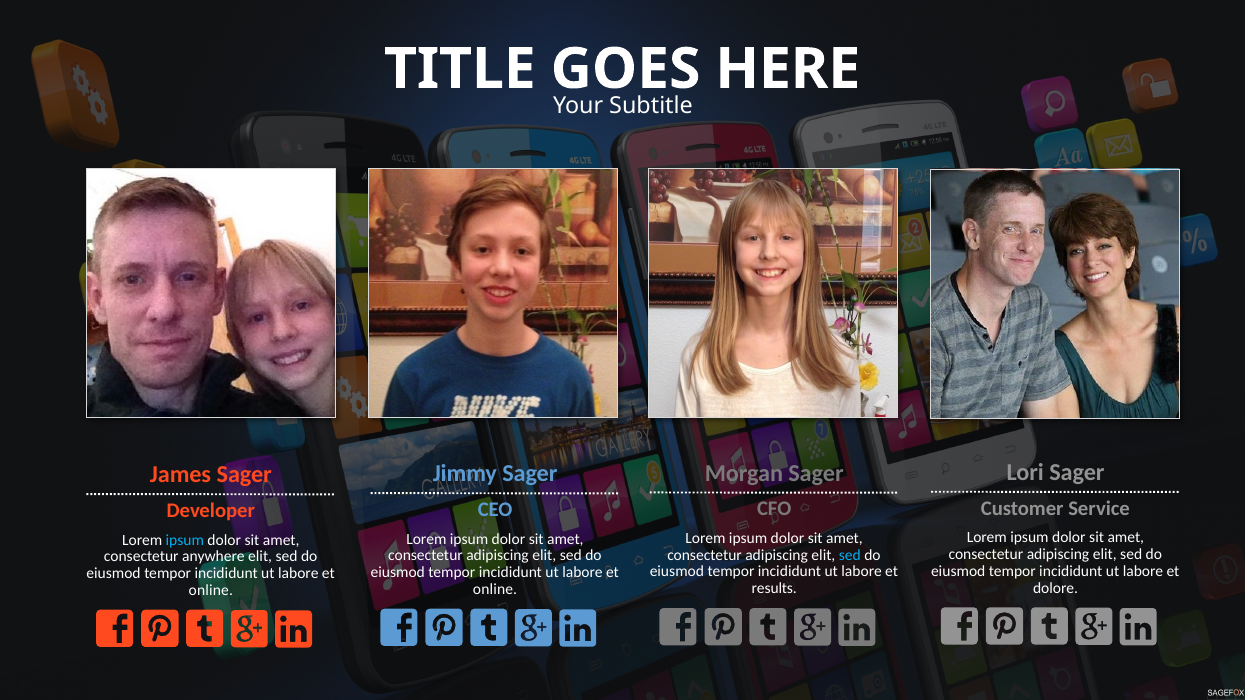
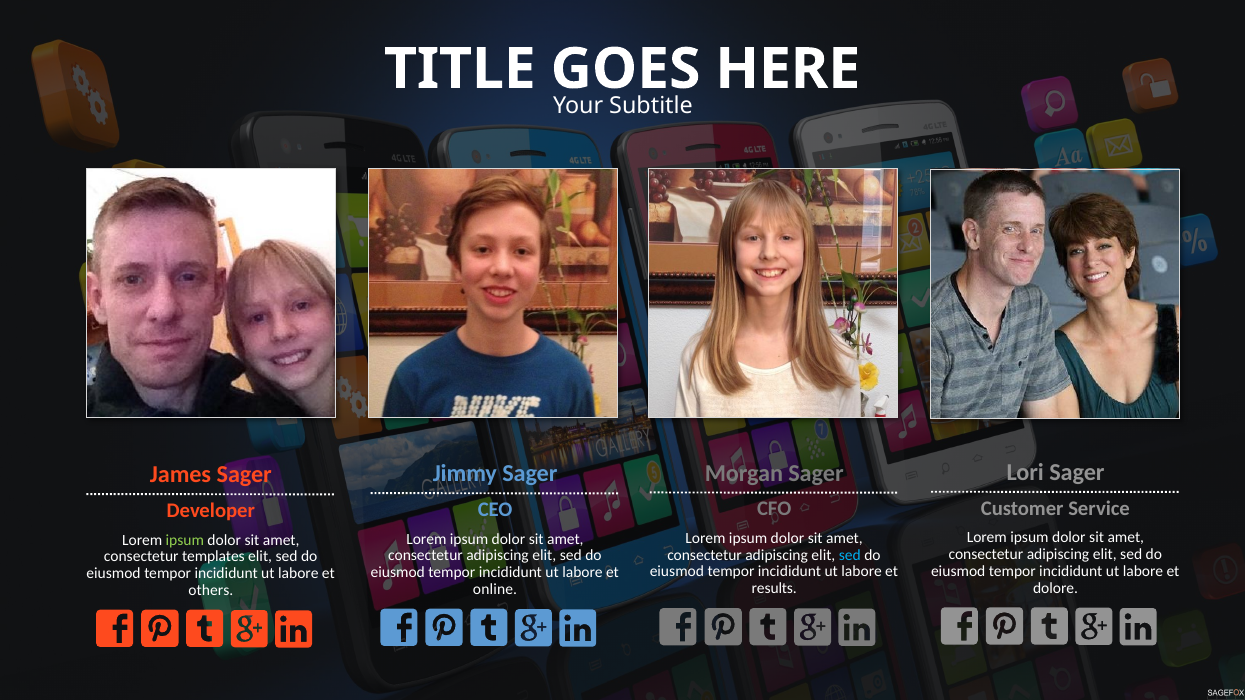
ipsum at (185, 540) colour: light blue -> light green
anywhere: anywhere -> templates
online at (211, 591): online -> others
